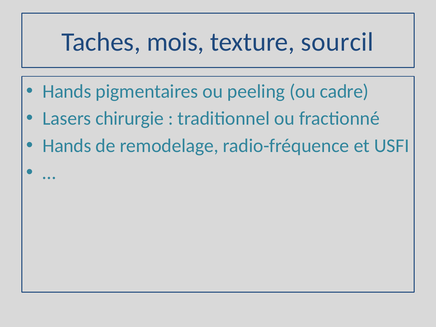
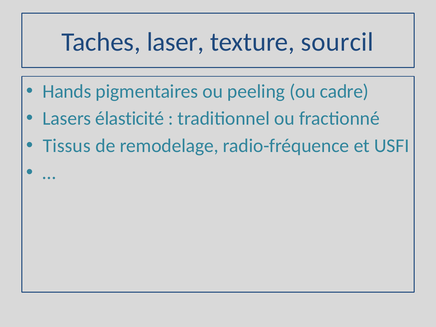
mois: mois -> laser
chirurgie: chirurgie -> élasticité
Hands at (67, 146): Hands -> Tissus
